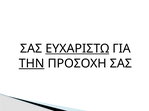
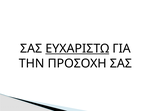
ΤΗΝ underline: present -> none
